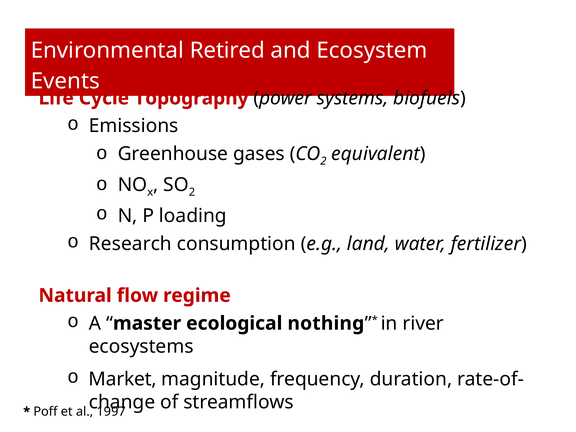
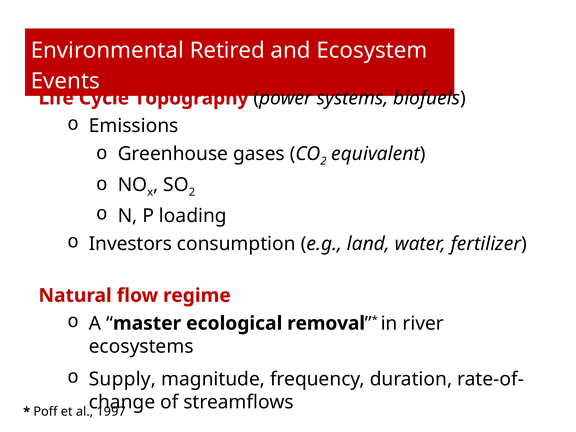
Research: Research -> Investors
nothing: nothing -> removal
Market: Market -> Supply
